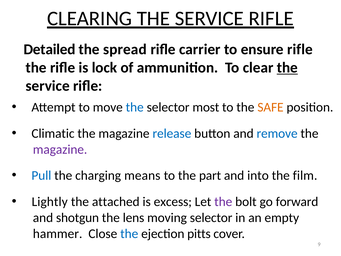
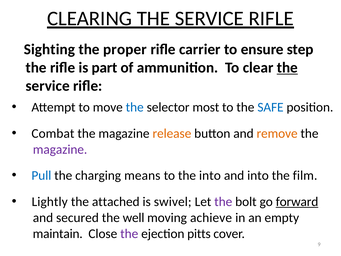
Detailed: Detailed -> Sighting
spread: spread -> proper
ensure rifle: rifle -> step
lock: lock -> part
SAFE colour: orange -> blue
Climatic: Climatic -> Combat
release colour: blue -> orange
remove colour: blue -> orange
the part: part -> into
excess: excess -> swivel
forward underline: none -> present
shotgun: shotgun -> secured
lens: lens -> well
moving selector: selector -> achieve
hammer: hammer -> maintain
the at (129, 233) colour: blue -> purple
